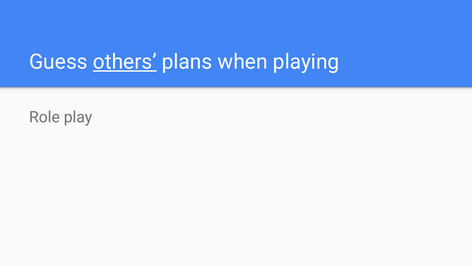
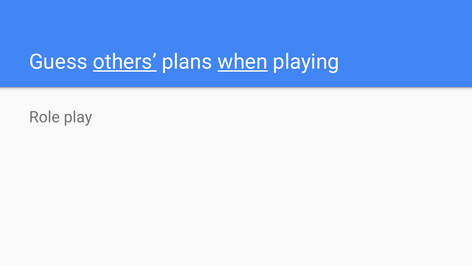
when underline: none -> present
